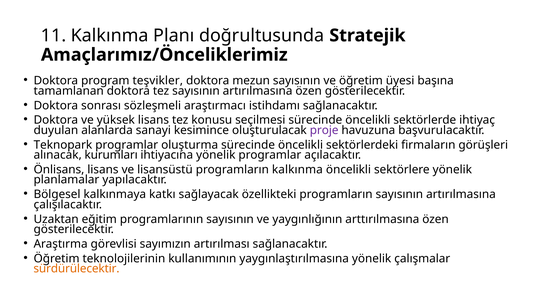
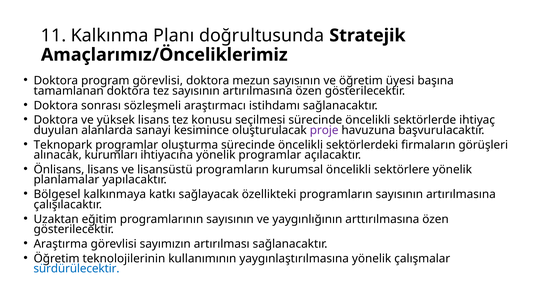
program teşvikler: teşvikler -> görevlisi
programların kalkınma: kalkınma -> kurumsal
sürdürülecektir colour: orange -> blue
